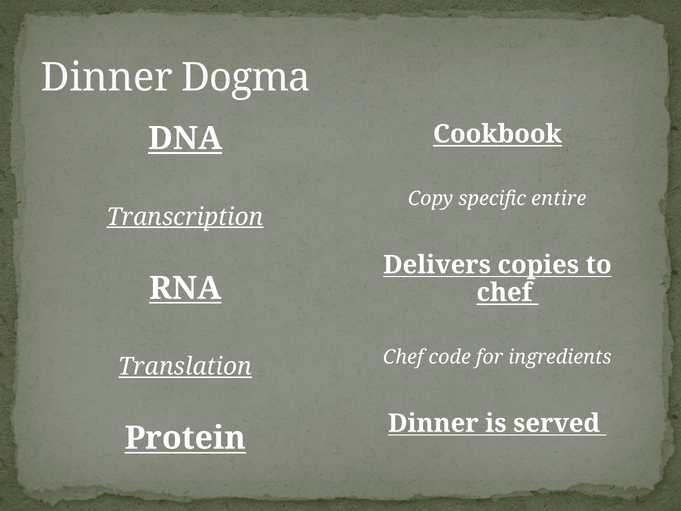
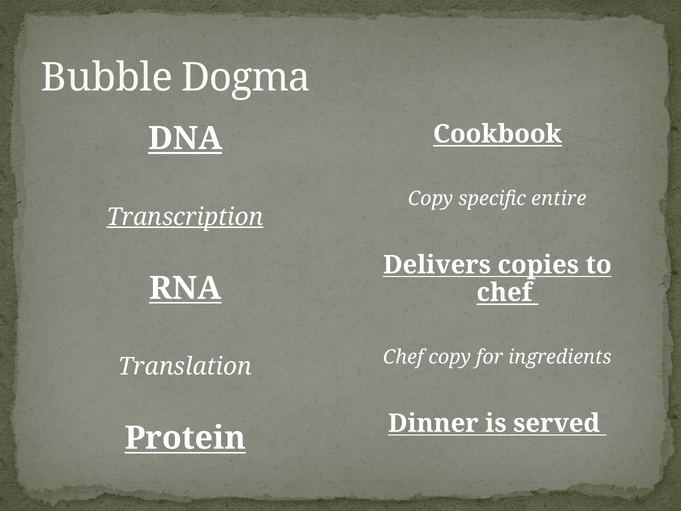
Dinner at (107, 78): Dinner -> Bubble
Chef code: code -> copy
Translation underline: present -> none
